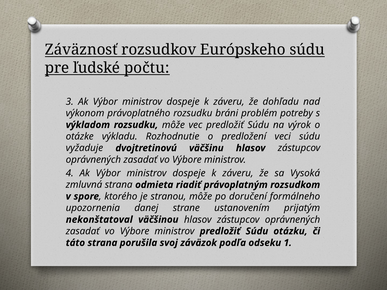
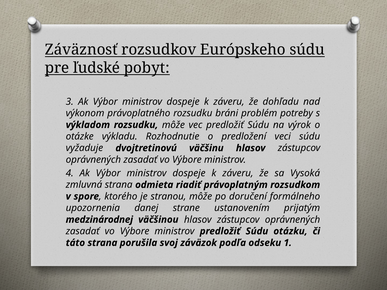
počtu: počtu -> pobyt
nekonštatoval: nekonštatoval -> medzinárodnej
